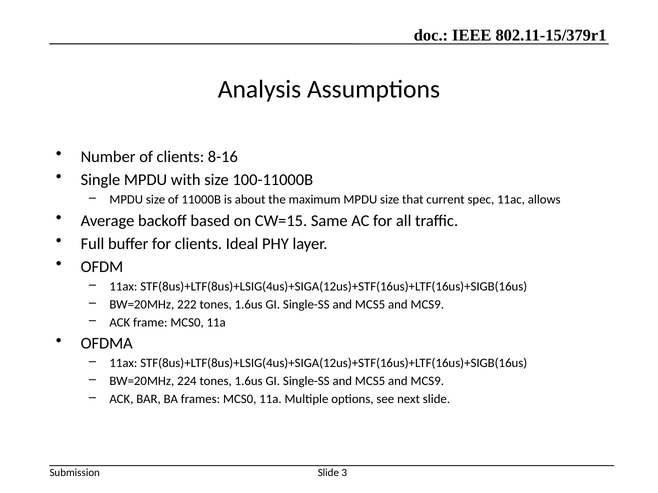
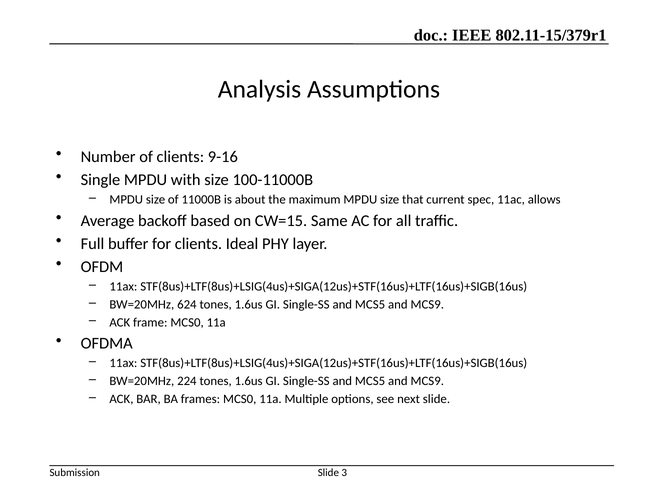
8-16: 8-16 -> 9-16
222: 222 -> 624
